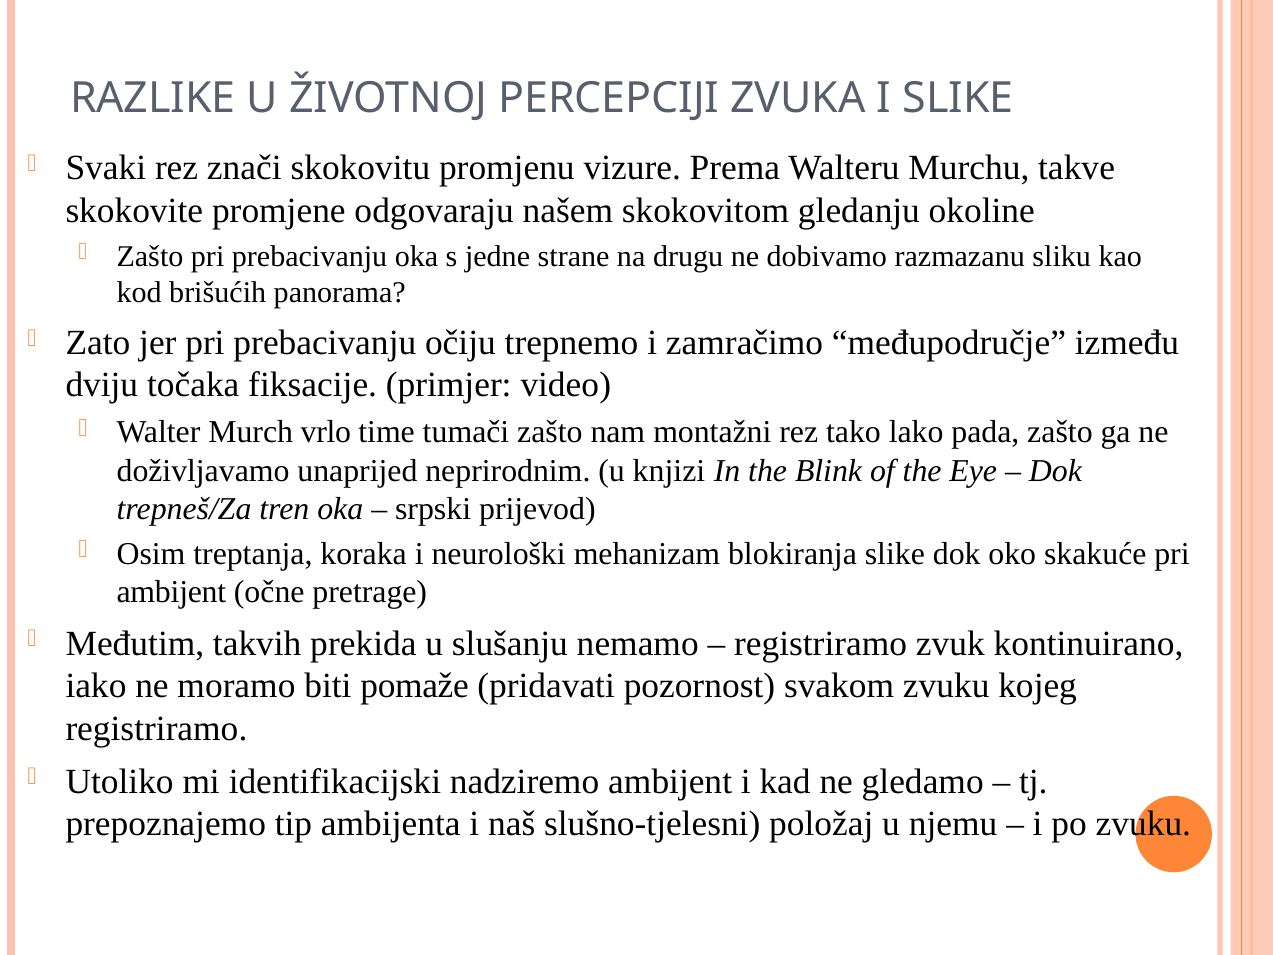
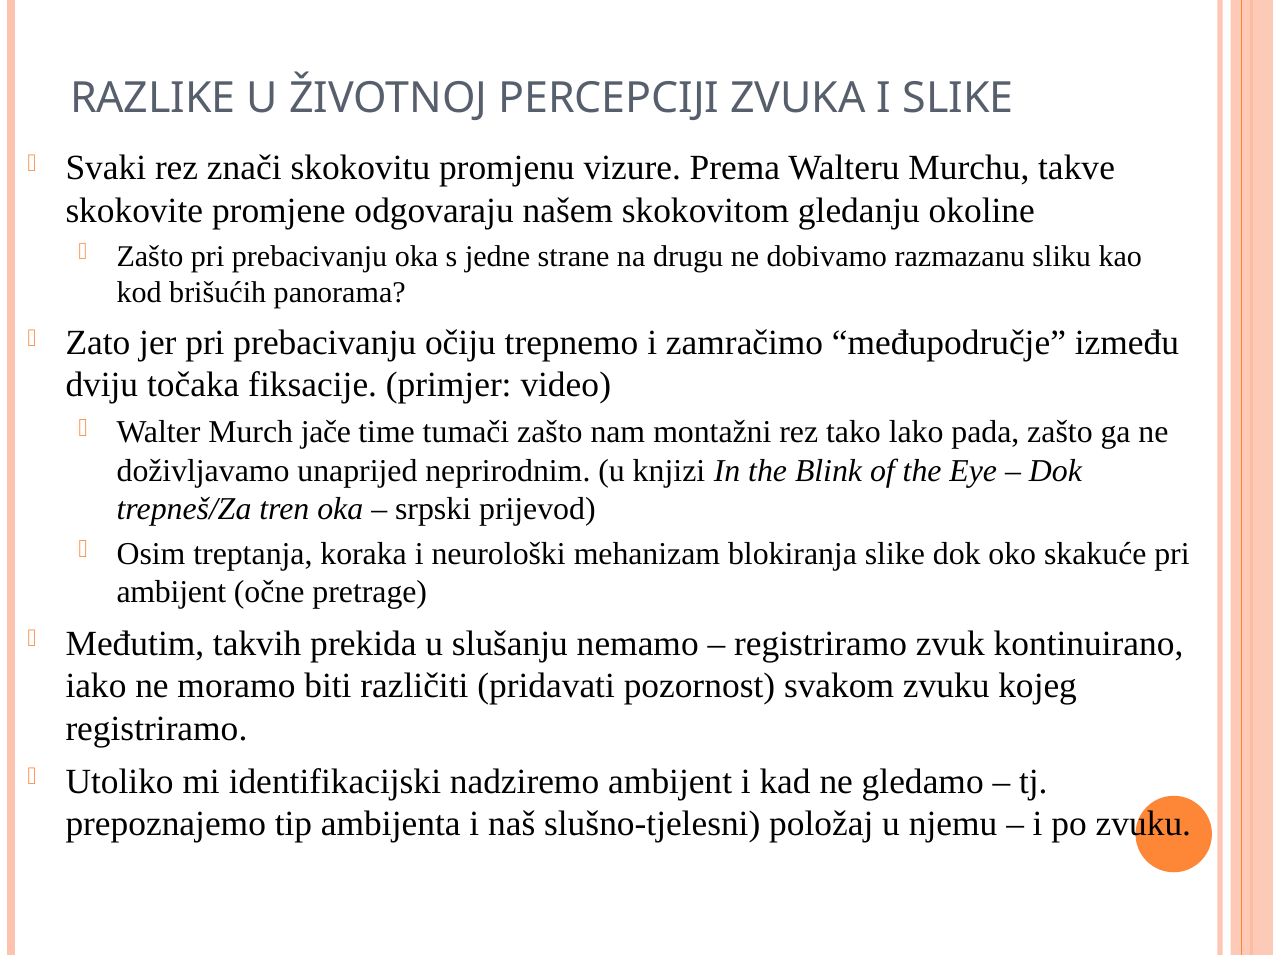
vrlo: vrlo -> jače
pomaže: pomaže -> različiti
